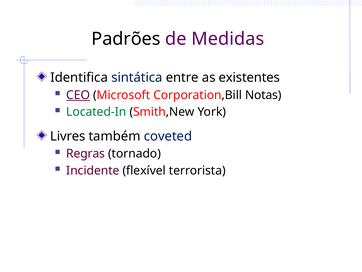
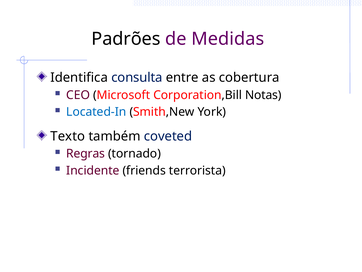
sintática: sintática -> consulta
existentes: existentes -> cobertura
CEO underline: present -> none
Located-In colour: green -> blue
Livres: Livres -> Texto
flexível: flexível -> friends
